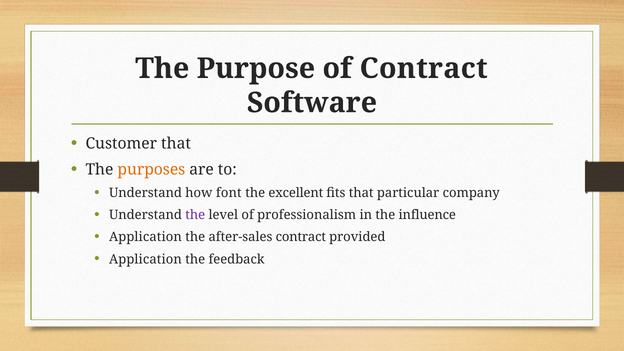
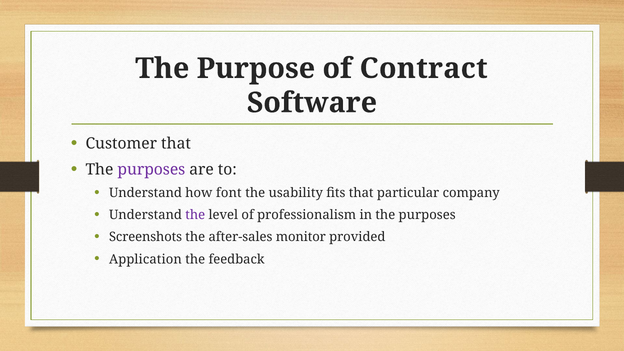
purposes at (151, 169) colour: orange -> purple
excellent: excellent -> usability
in the influence: influence -> purposes
Application at (145, 237): Application -> Screenshots
after-sales contract: contract -> monitor
